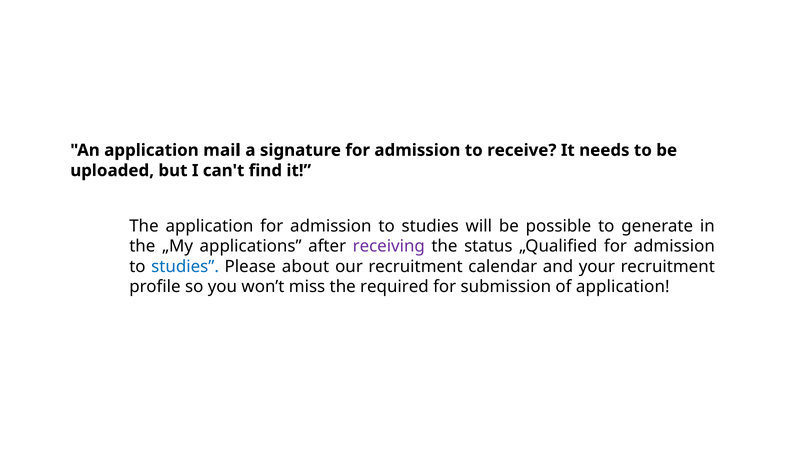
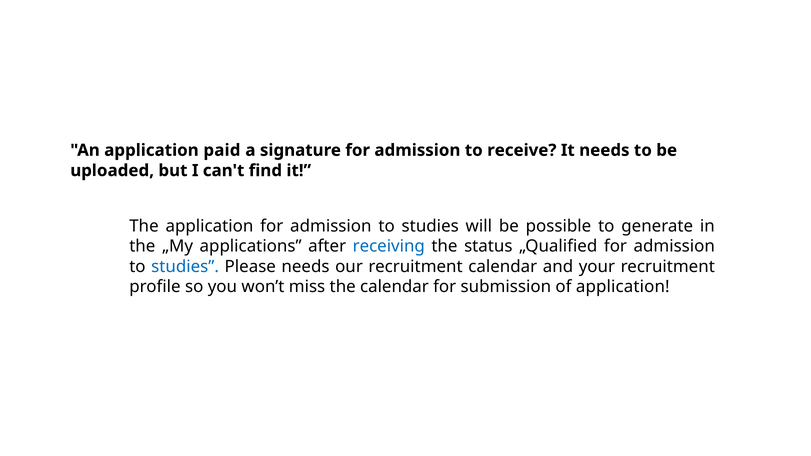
mail: mail -> paid
receiving colour: purple -> blue
Please about: about -> needs
the required: required -> calendar
